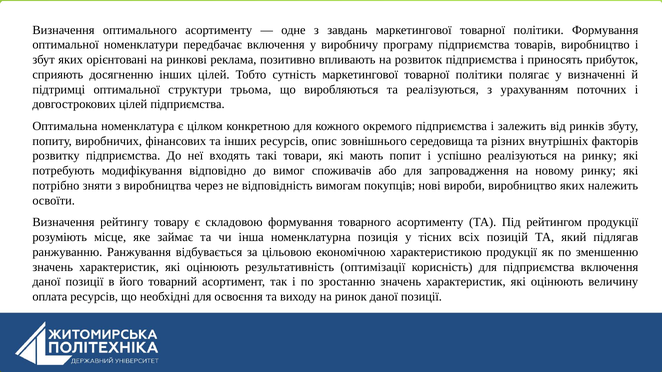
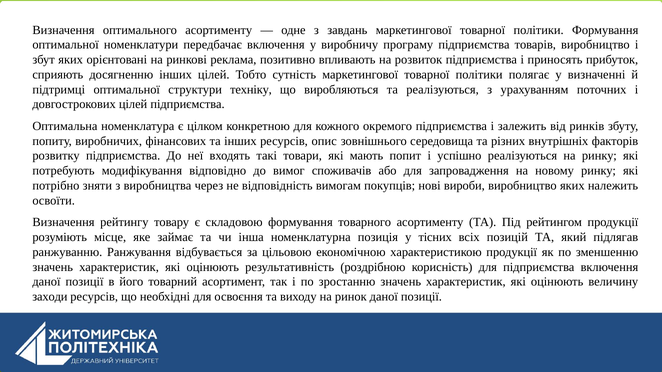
трьома: трьома -> техніку
оптимізації: оптимізації -> роздрібною
оплата: оплата -> заходи
